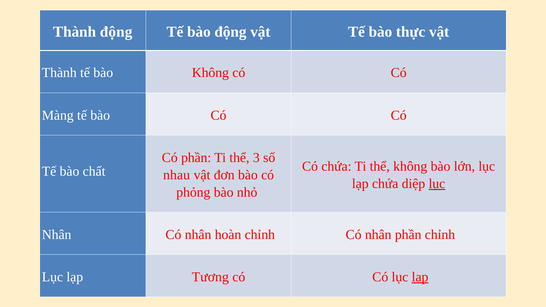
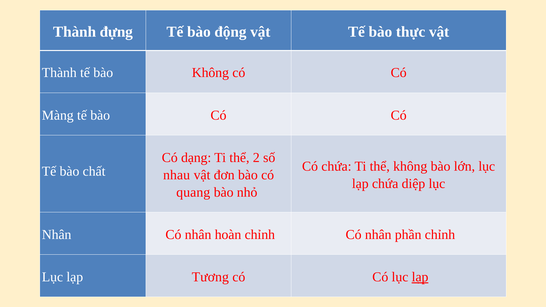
Thành động: động -> đựng
Có phần: phần -> dạng
3: 3 -> 2
lục at (437, 184) underline: present -> none
phỏng: phỏng -> quang
